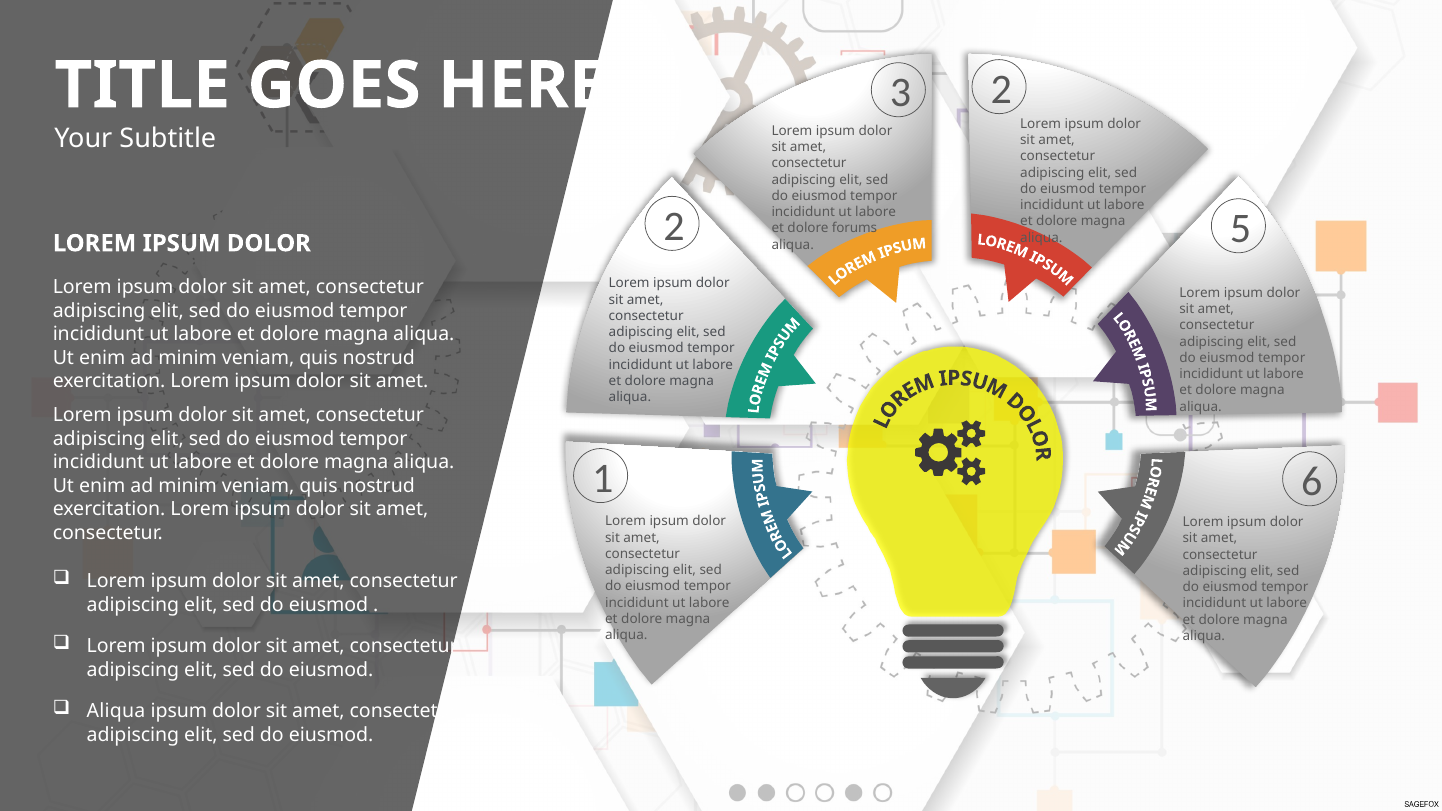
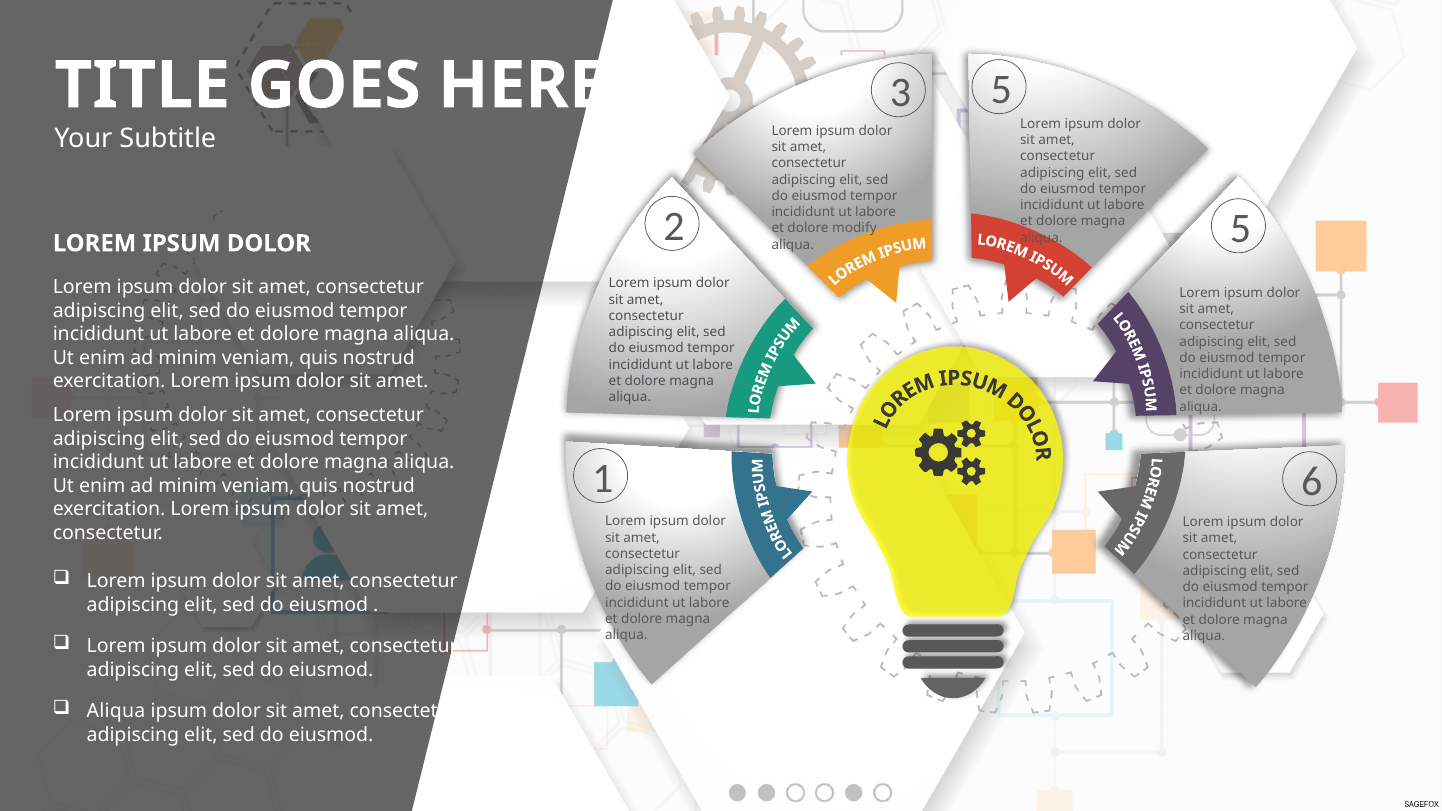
2 at (1001, 90): 2 -> 5
forums: forums -> modify
